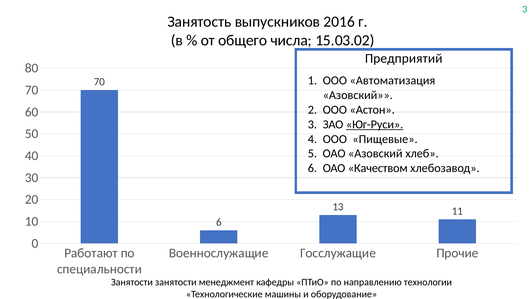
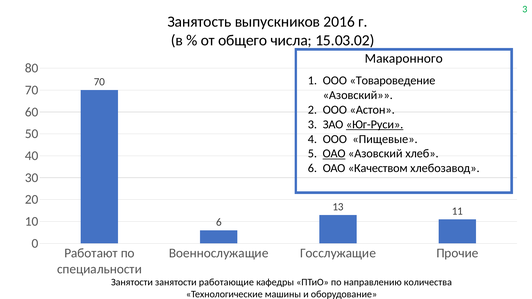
Предприятий: Предприятий -> Макаронного
Автоматизация: Автоматизация -> Товароведение
ОАО at (334, 154) underline: none -> present
менеджмент: менеджмент -> работающие
технологии: технологии -> количества
